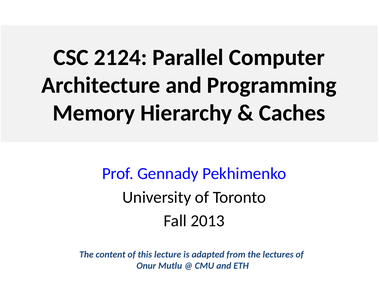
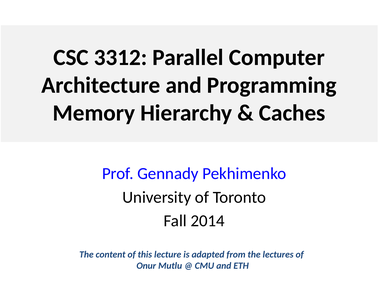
2124: 2124 -> 3312
2013: 2013 -> 2014
